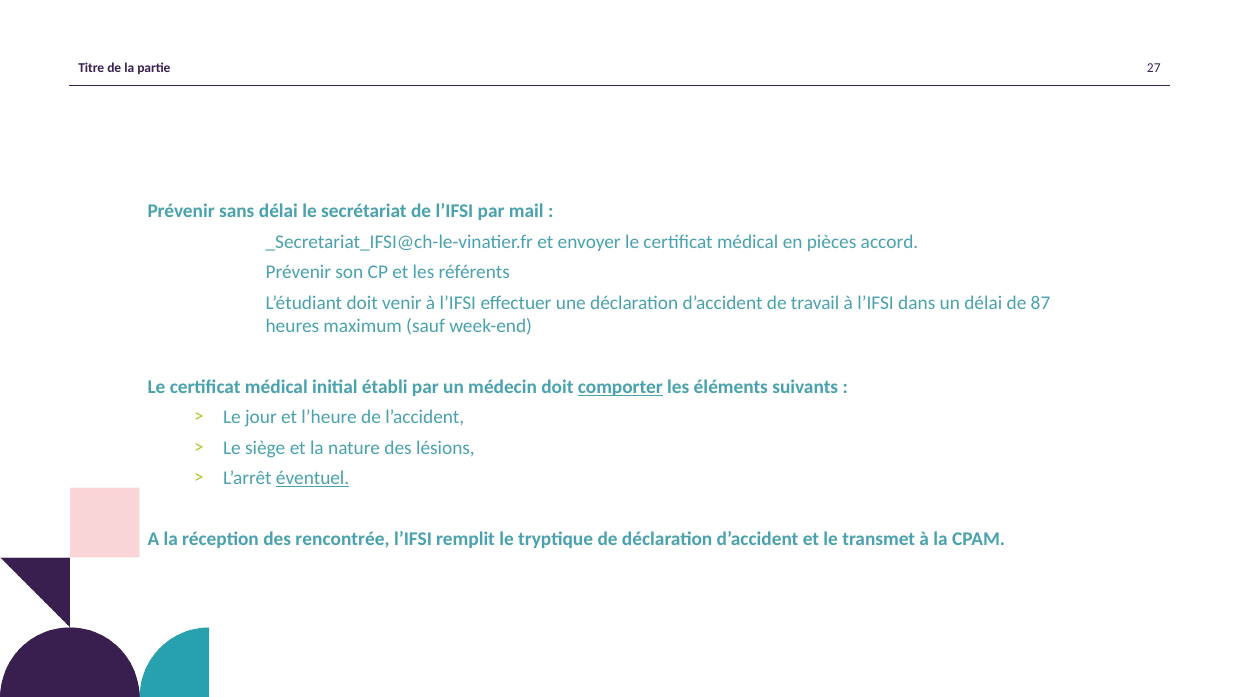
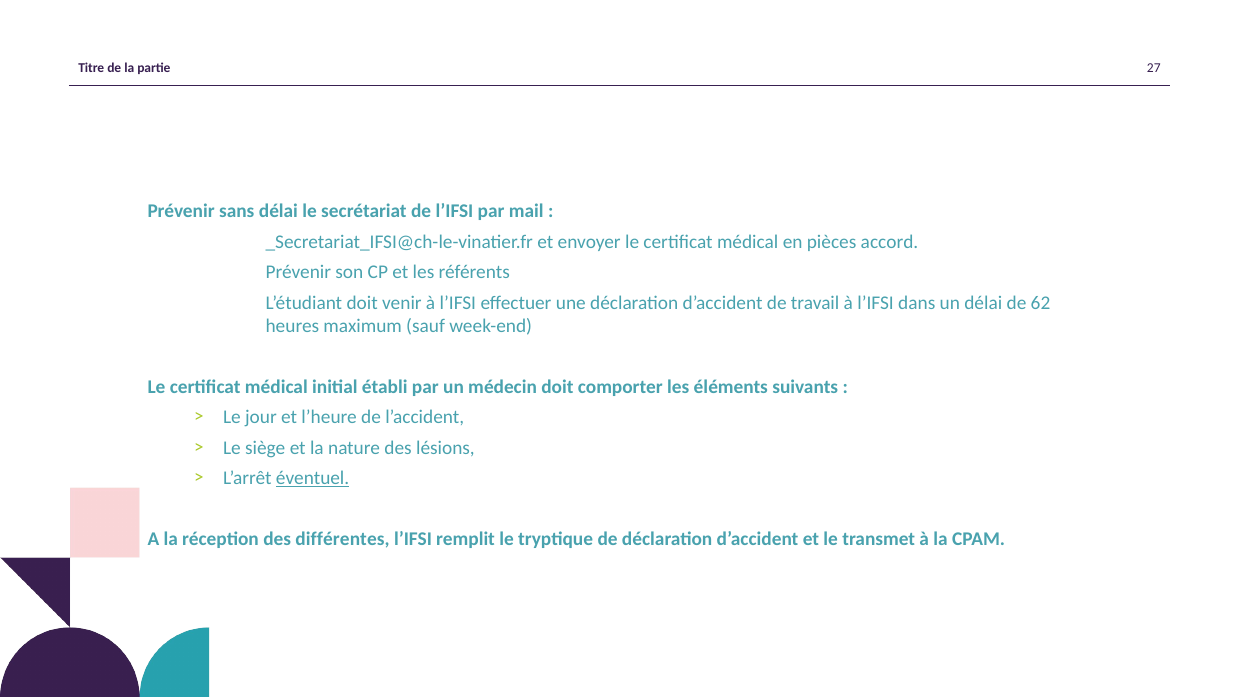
87: 87 -> 62
comporter underline: present -> none
rencontrée: rencontrée -> différentes
